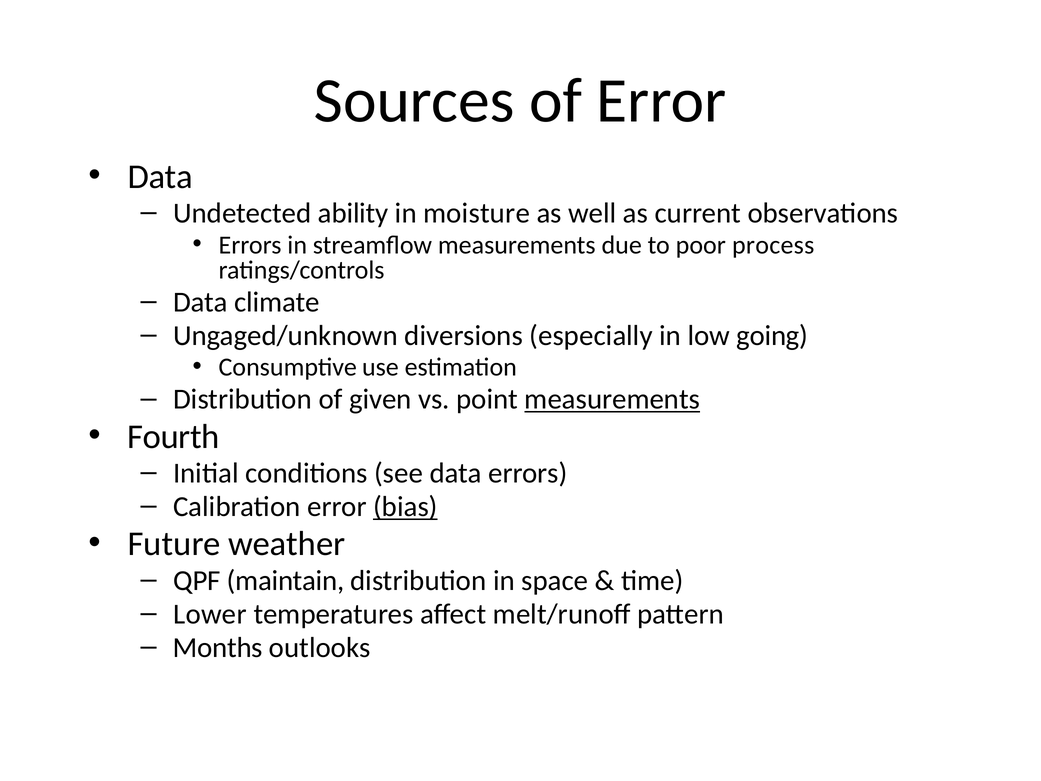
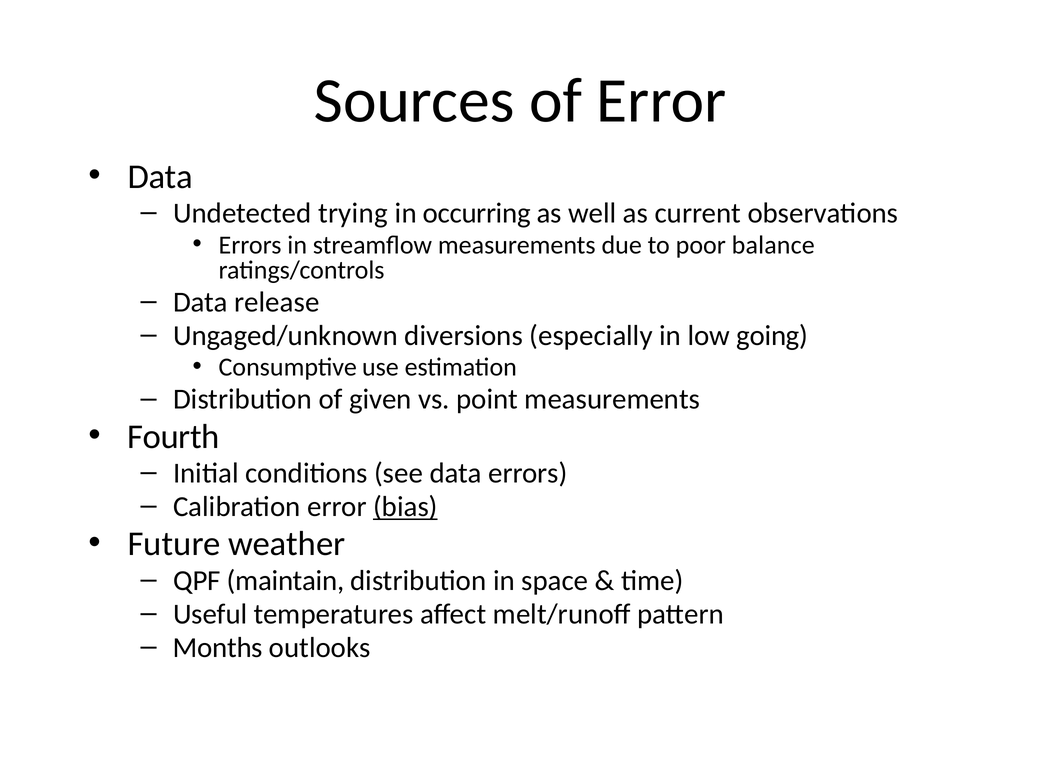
ability: ability -> trying
moisture: moisture -> occurring
process: process -> balance
climate: climate -> release
measurements at (612, 399) underline: present -> none
Lower: Lower -> Useful
